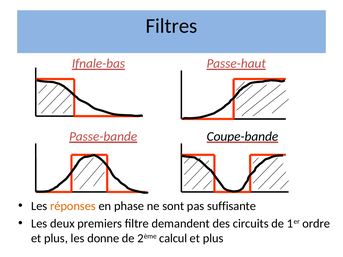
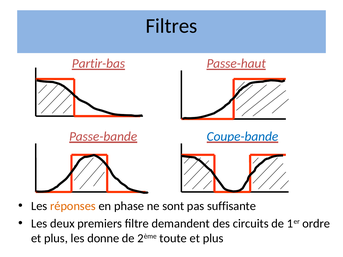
Ifnale-bas: Ifnale-bas -> Partir-bas
Coupe-bande colour: black -> blue
calcul: calcul -> toute
